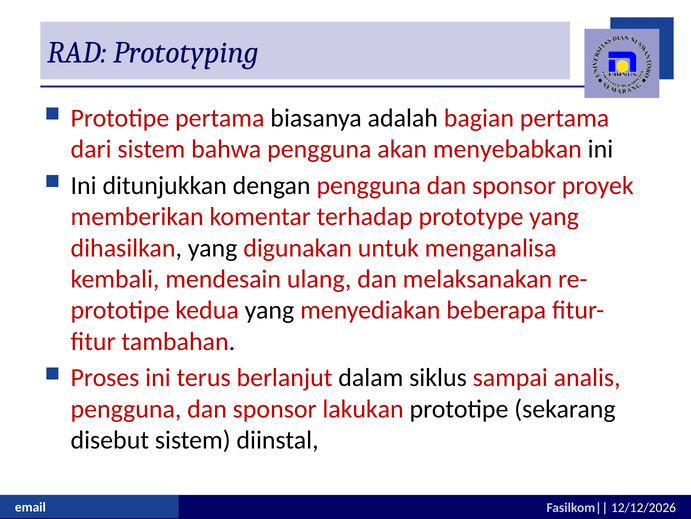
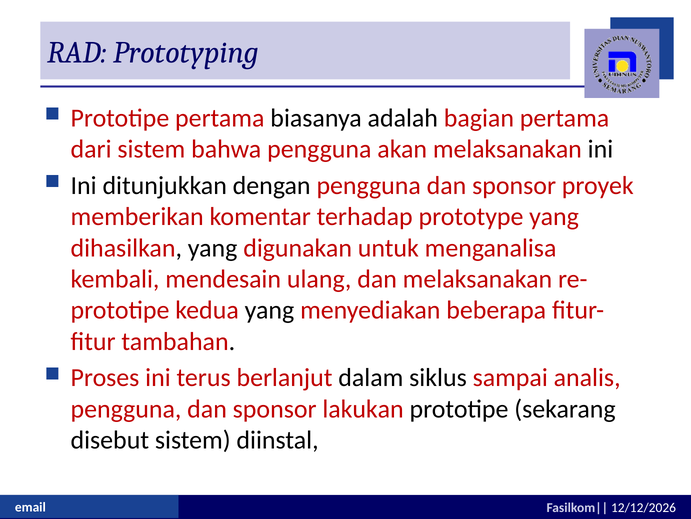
akan menyebabkan: menyebabkan -> melaksanakan
